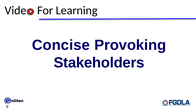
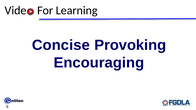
Stakeholders: Stakeholders -> Encouraging
